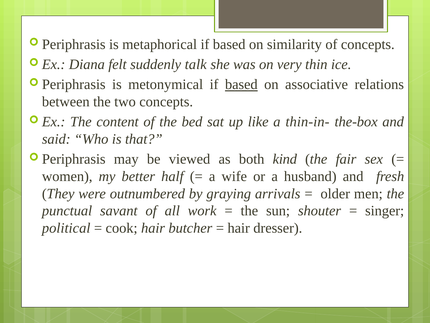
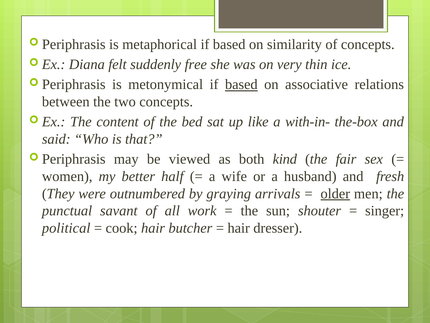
talk: talk -> free
thin-in-: thin-in- -> with-in-
older underline: none -> present
